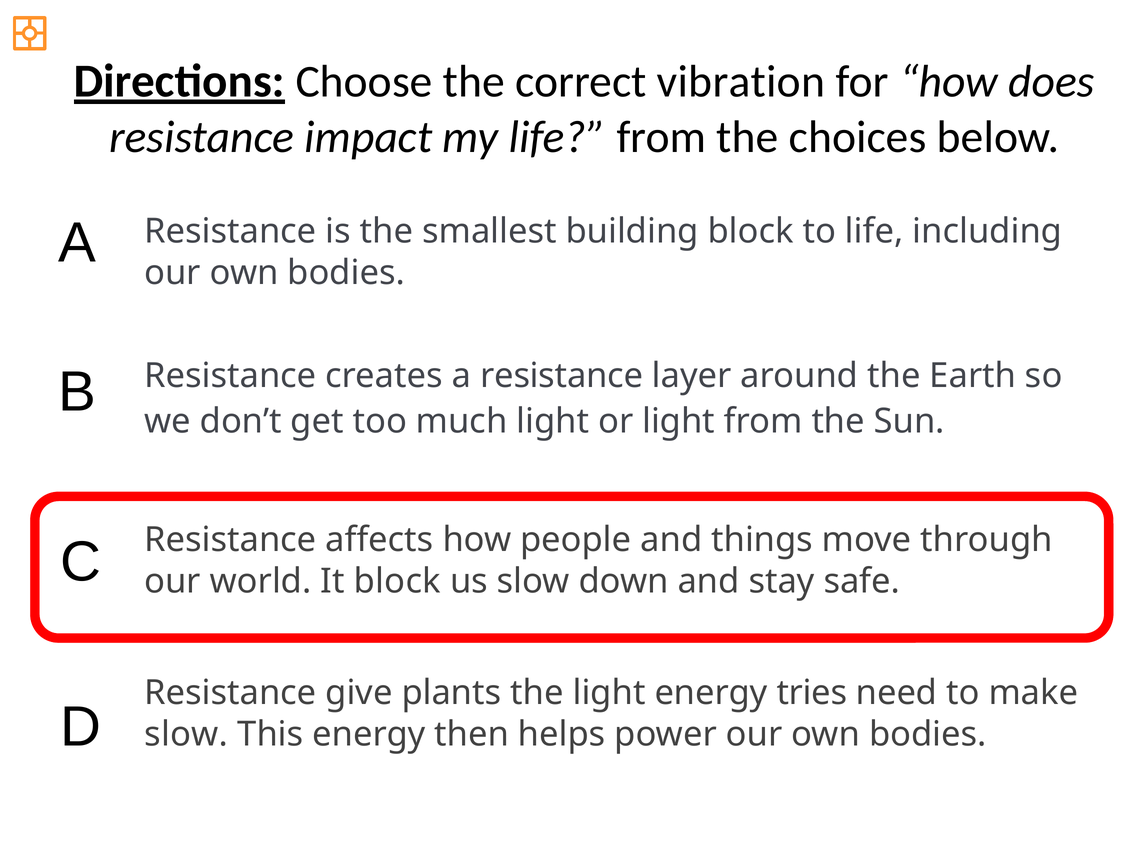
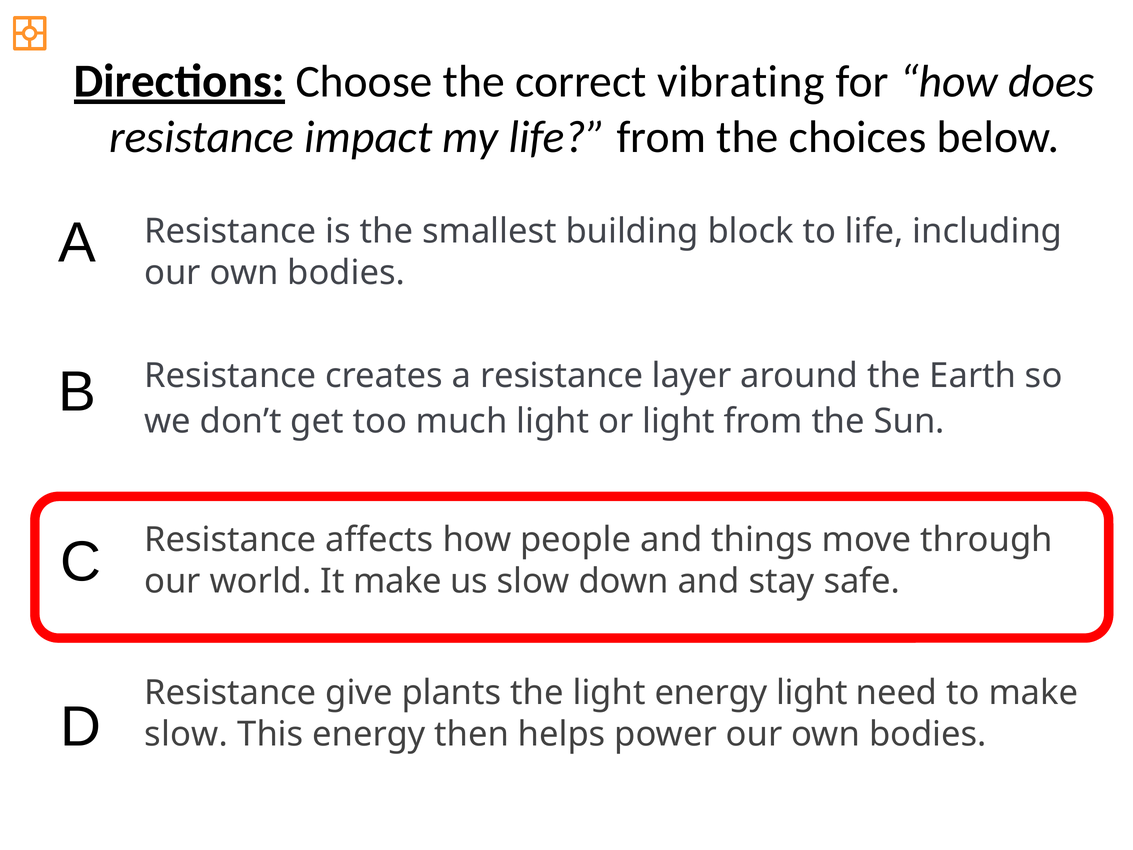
vibration: vibration -> vibrating
It block: block -> make
energy tries: tries -> light
